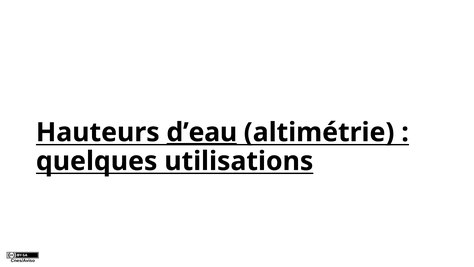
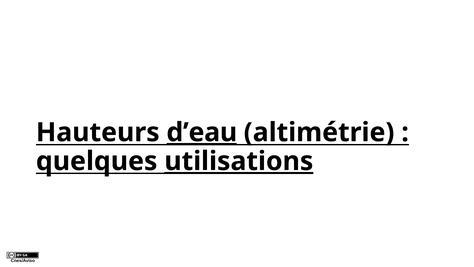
utilisations underline: none -> present
